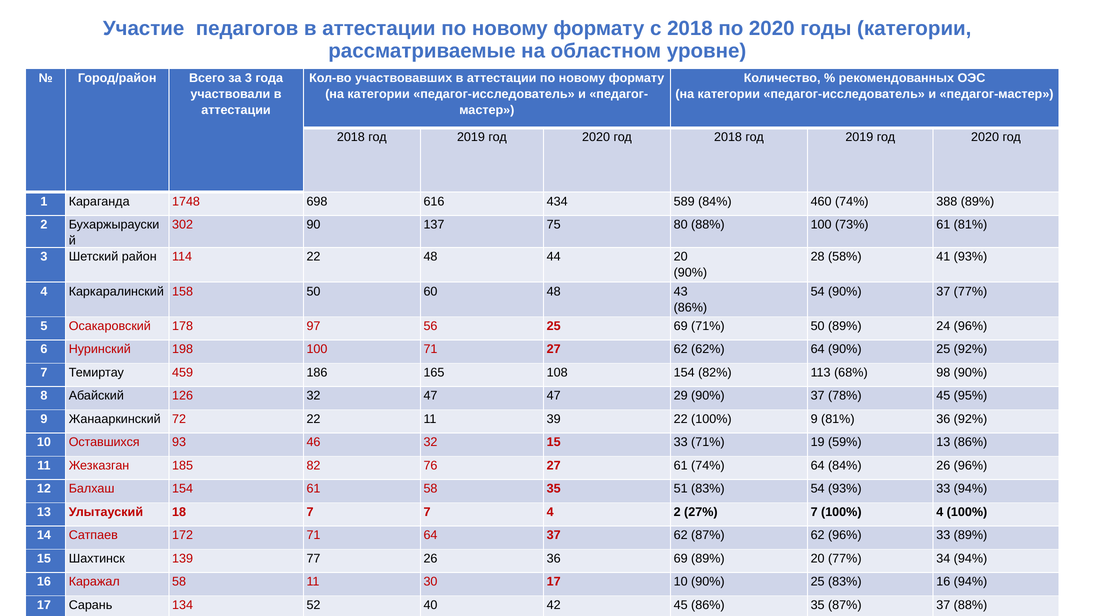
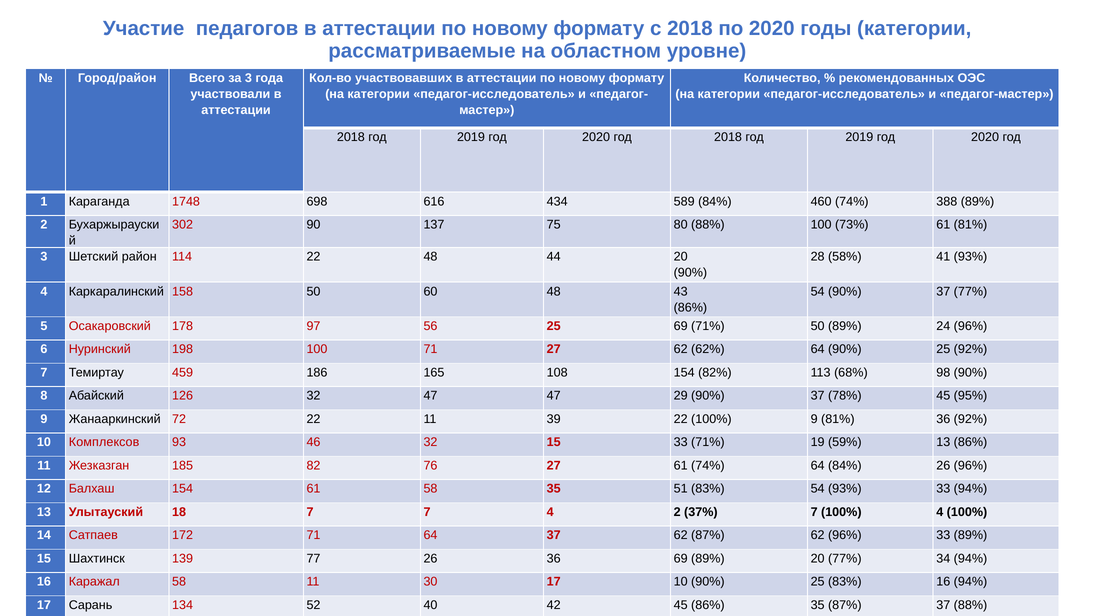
Оставшихся: Оставшихся -> Комплексов
27%: 27% -> 37%
